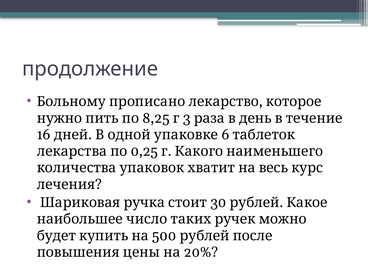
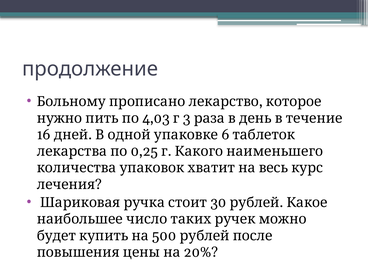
8,25: 8,25 -> 4,03
